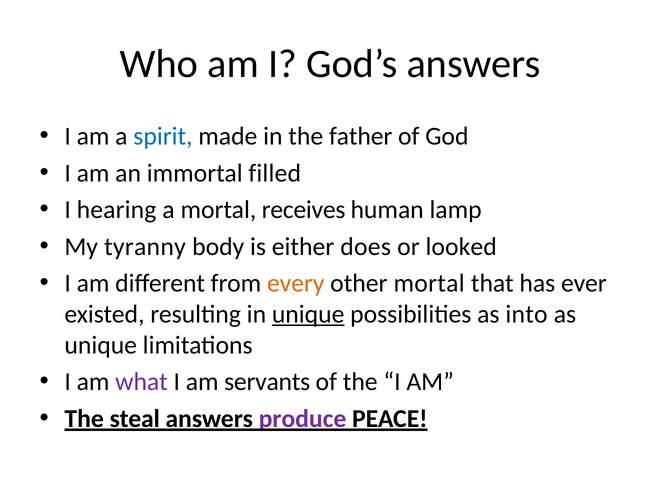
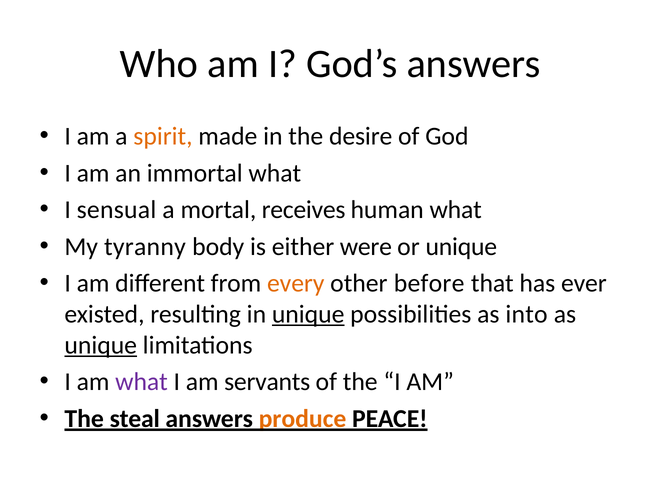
spirit colour: blue -> orange
father: father -> desire
immortal filled: filled -> what
hearing: hearing -> sensual
human lamp: lamp -> what
does: does -> were
or looked: looked -> unique
other mortal: mortal -> before
unique at (101, 345) underline: none -> present
produce colour: purple -> orange
